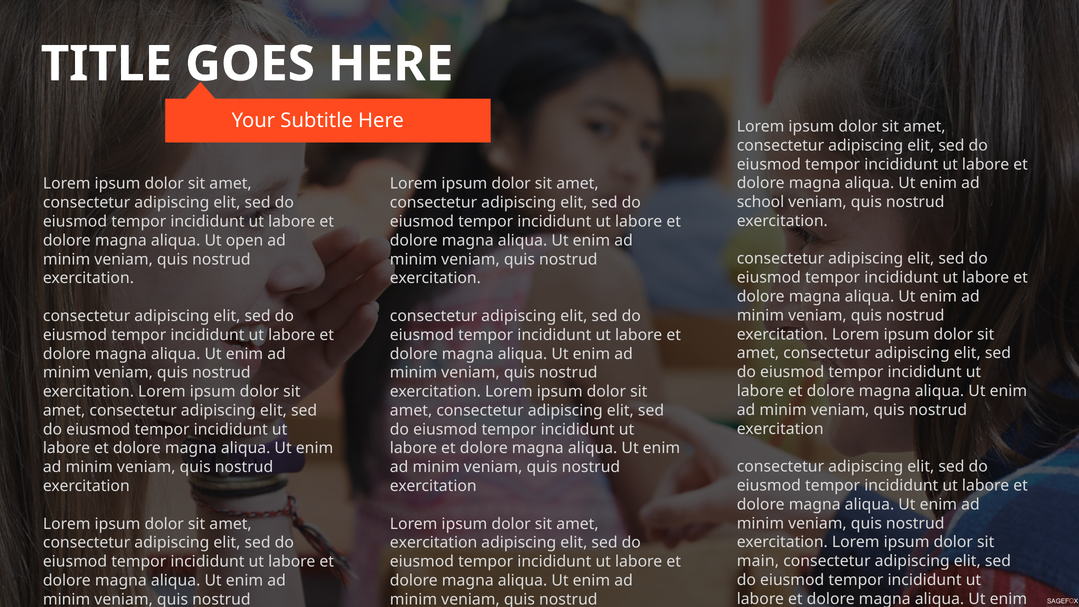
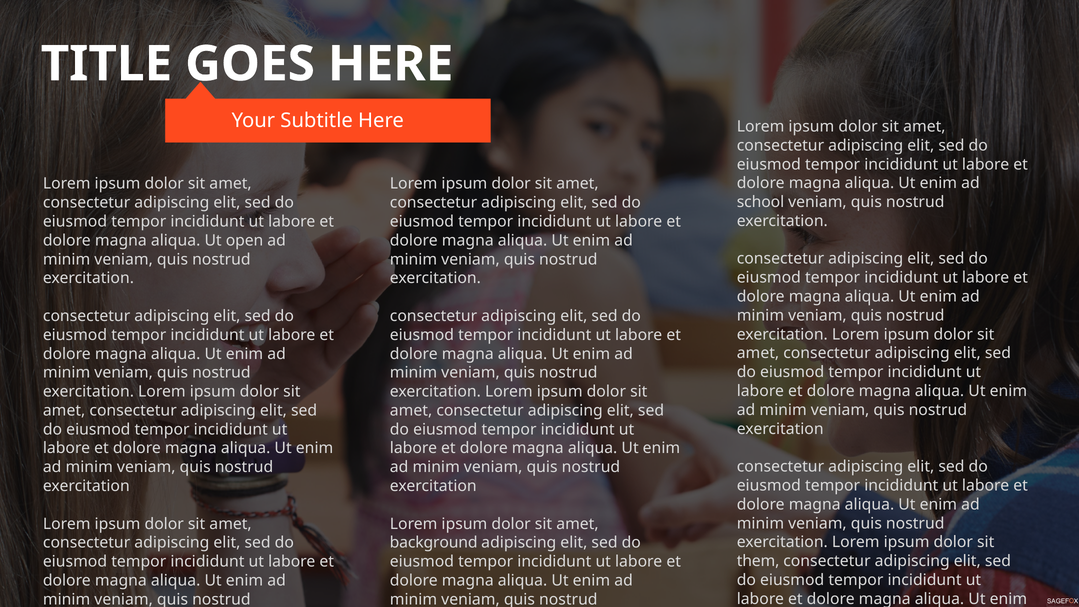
exercitation at (434, 543): exercitation -> background
main: main -> them
